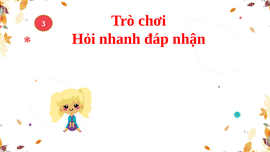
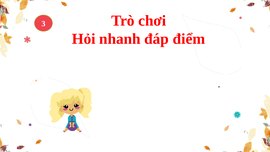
nhận: nhận -> điểm
